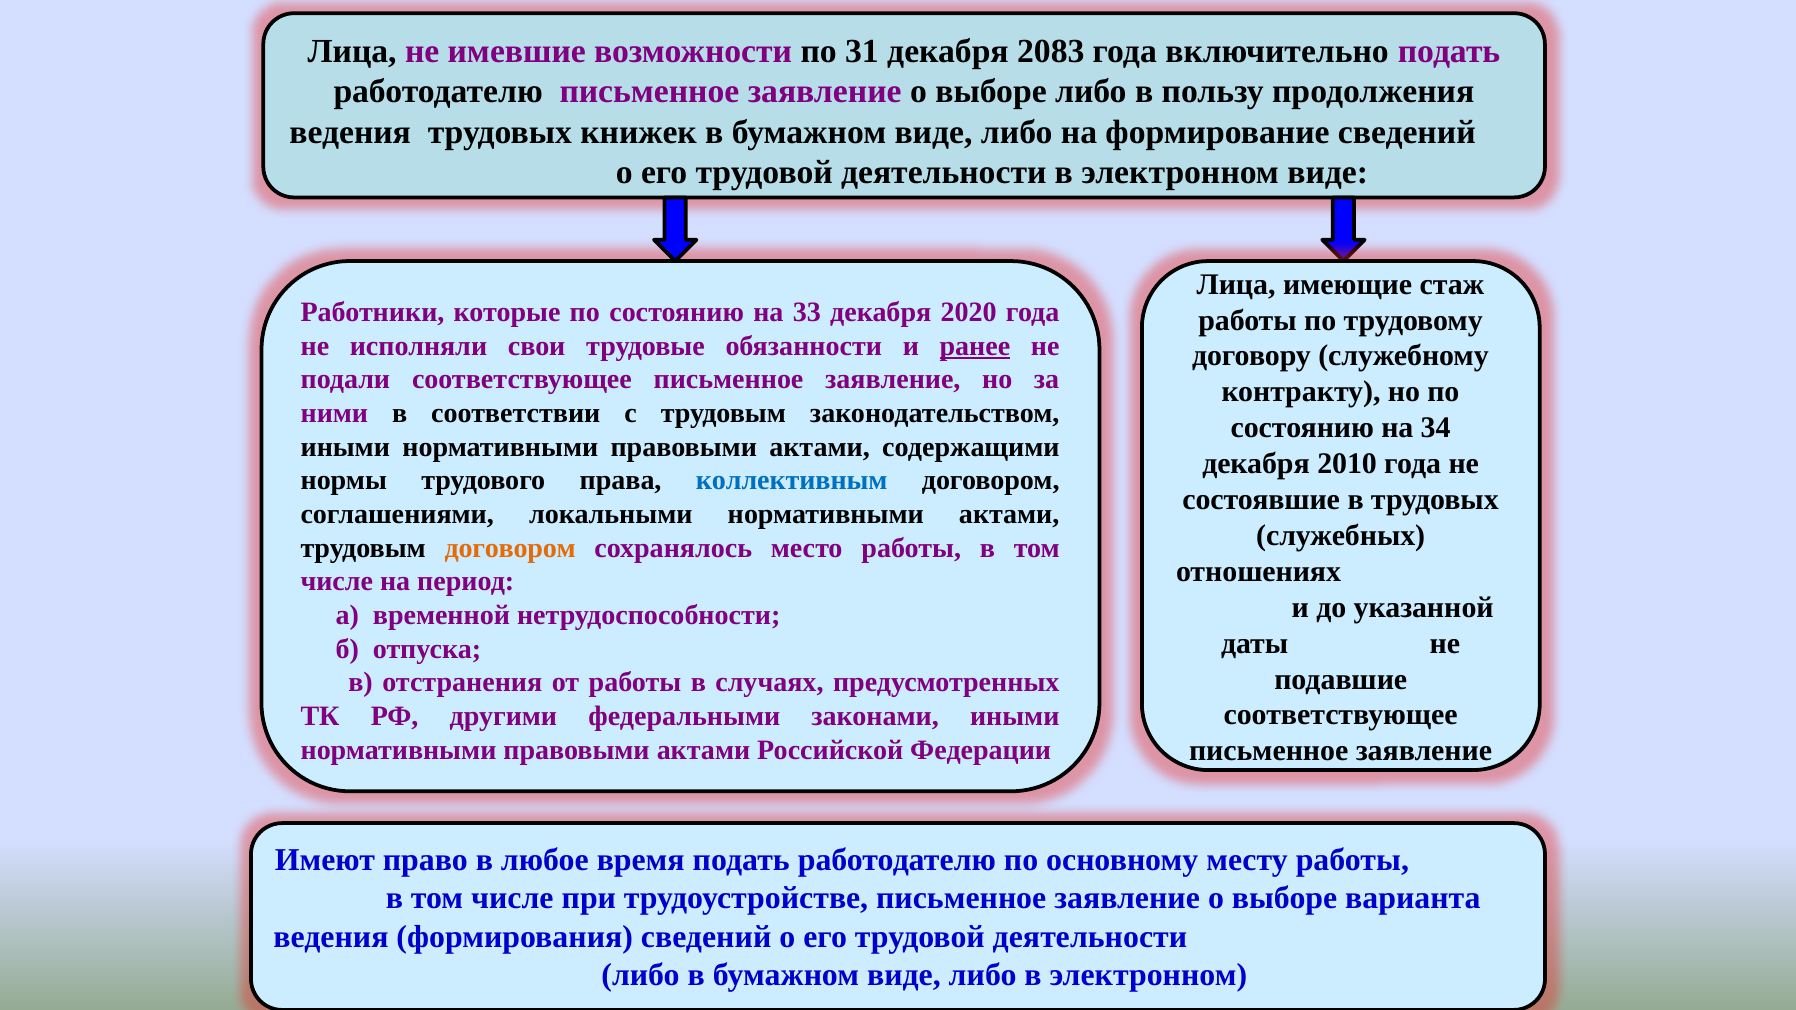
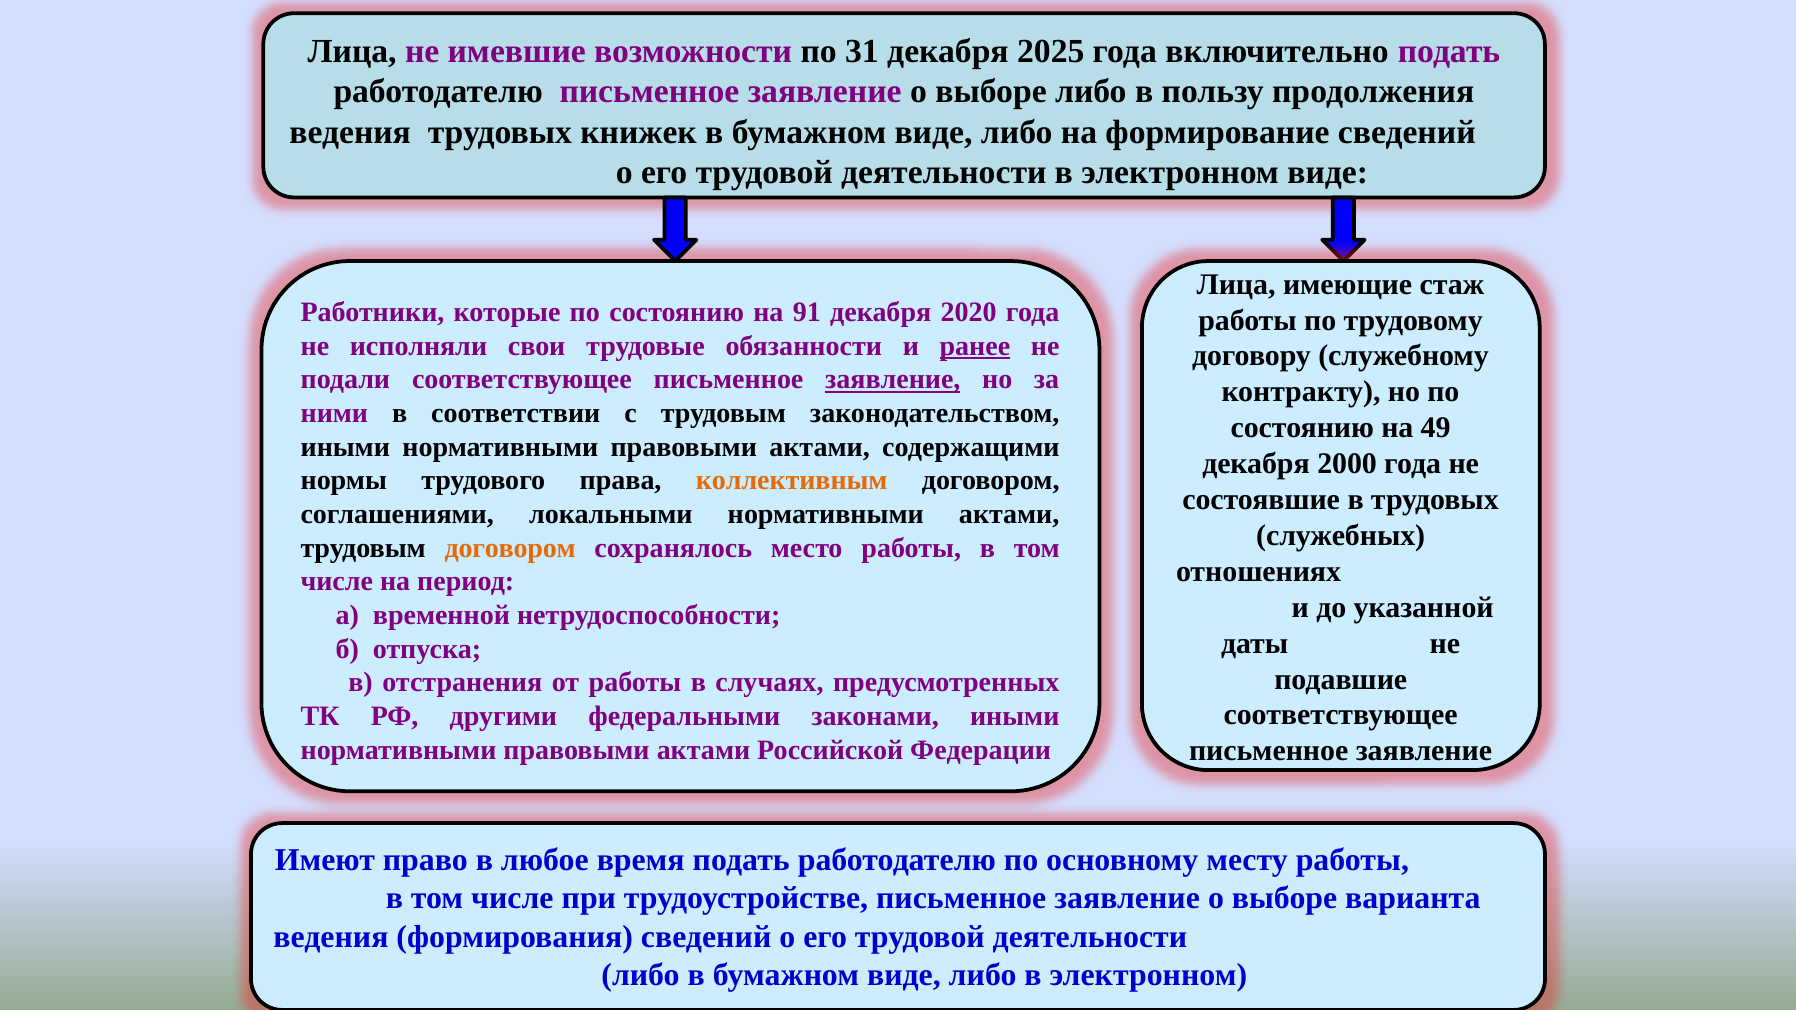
2083: 2083 -> 2025
33: 33 -> 91
заявление at (893, 380) underline: none -> present
34: 34 -> 49
2010: 2010 -> 2000
коллективным colour: blue -> orange
